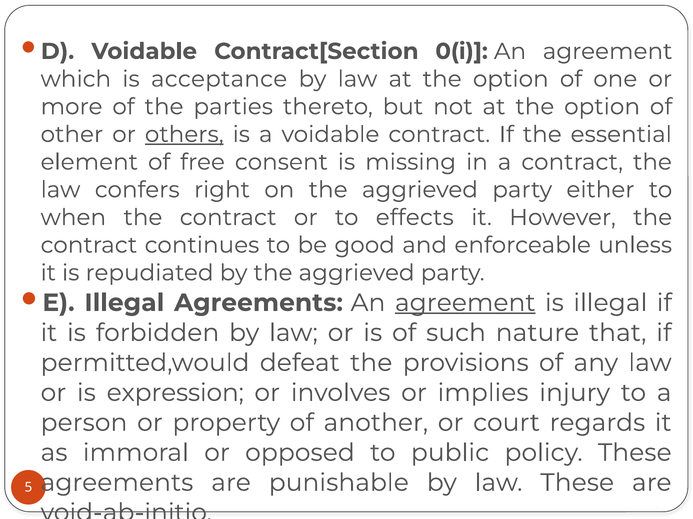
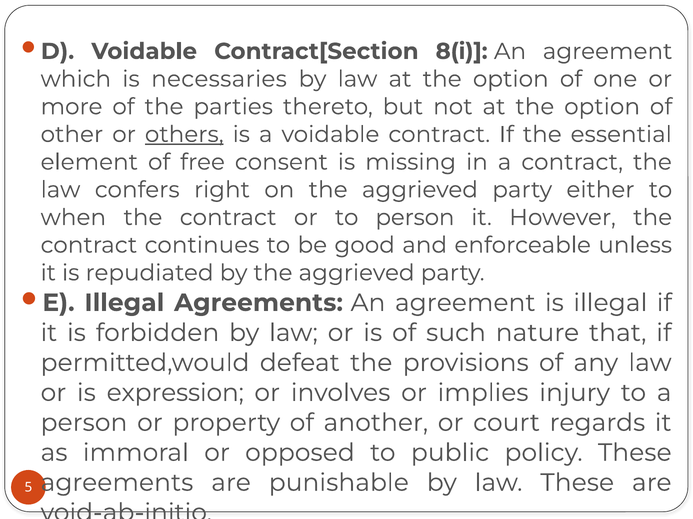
0(i: 0(i -> 8(i
acceptance: acceptance -> necessaries
to effects: effects -> person
agreement at (465, 303) underline: present -> none
